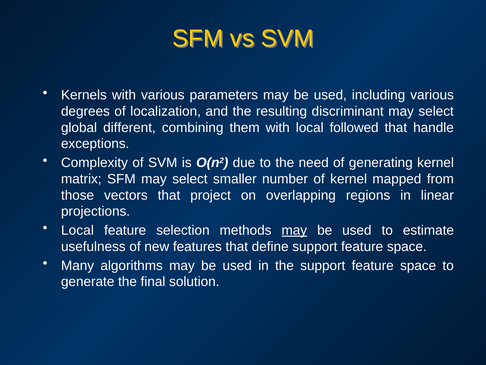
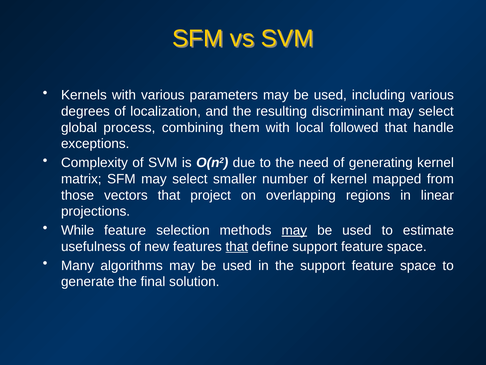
different: different -> process
Local at (77, 230): Local -> While
that at (237, 246) underline: none -> present
